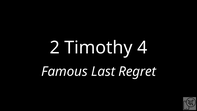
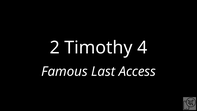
Regret: Regret -> Access
